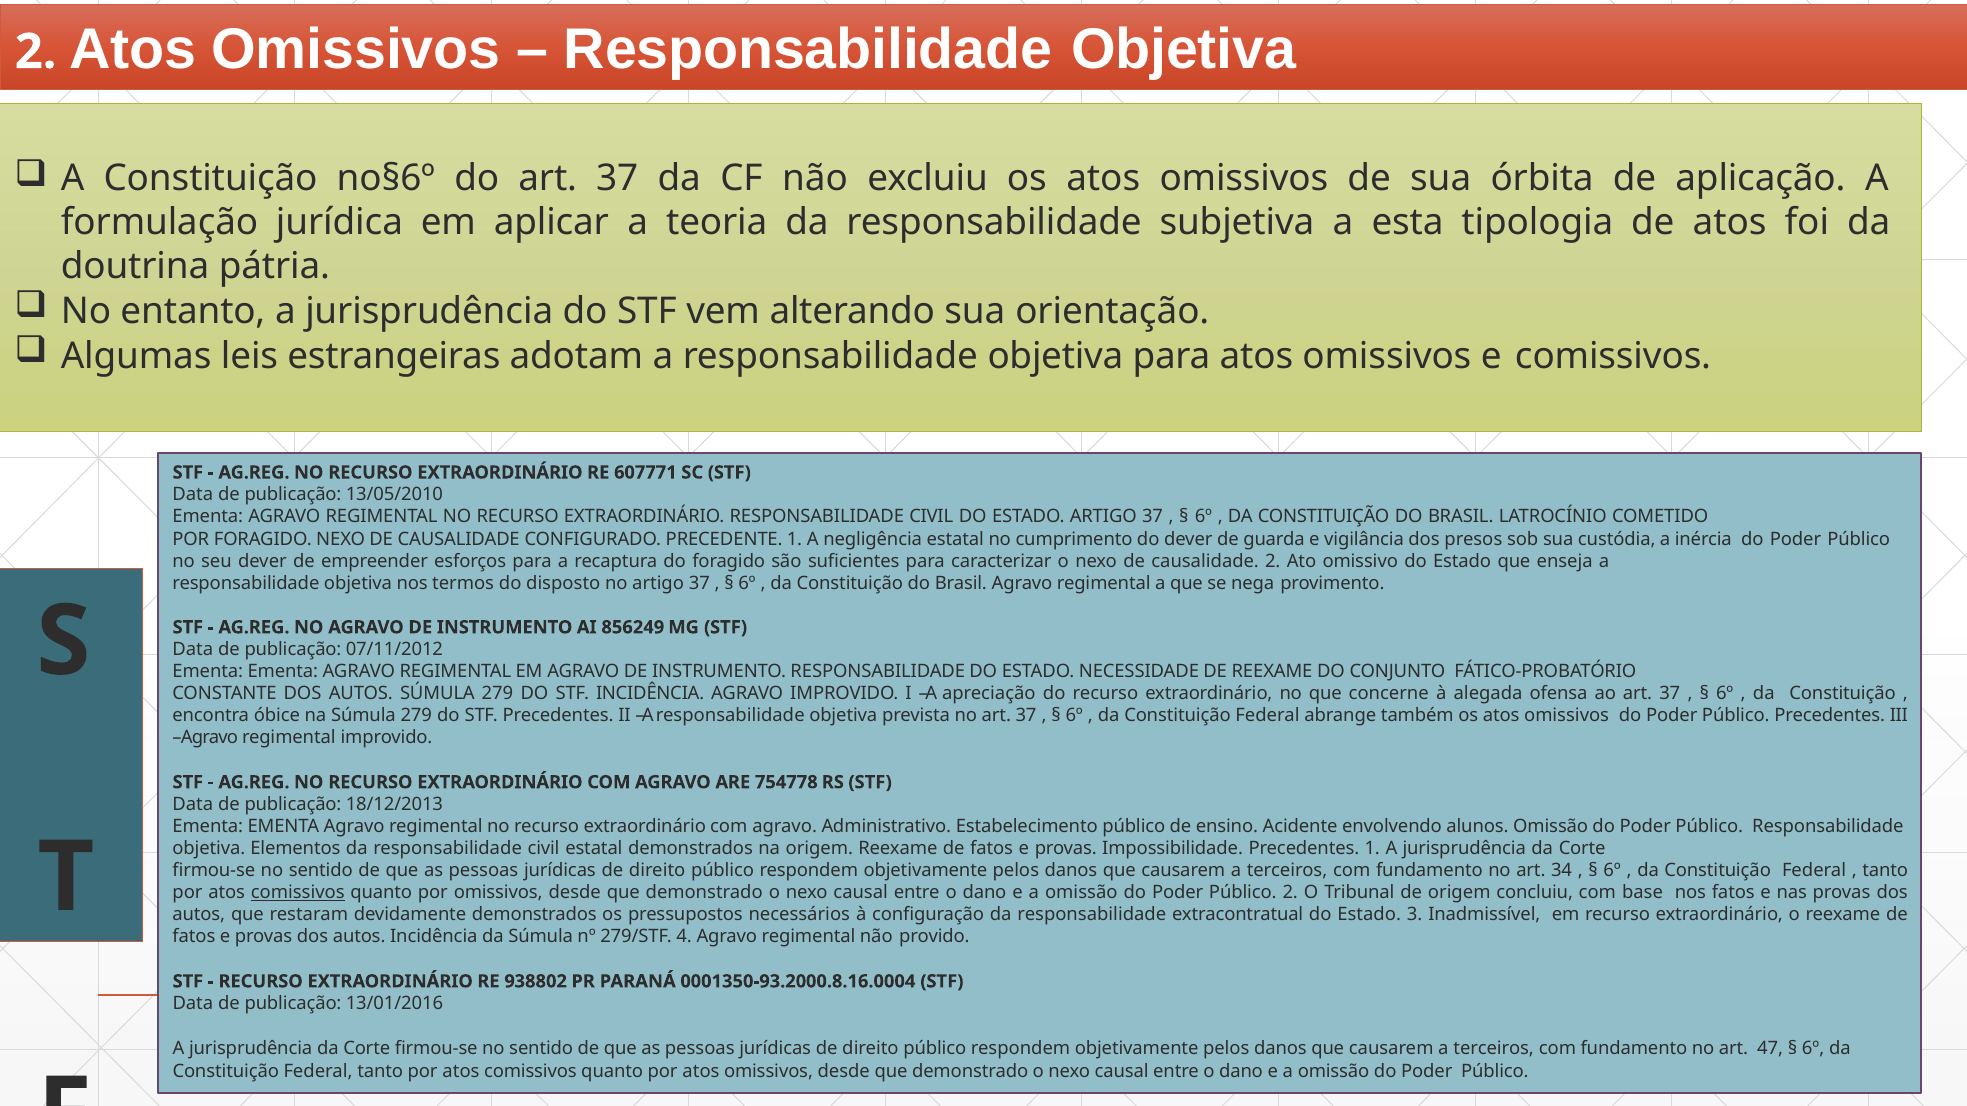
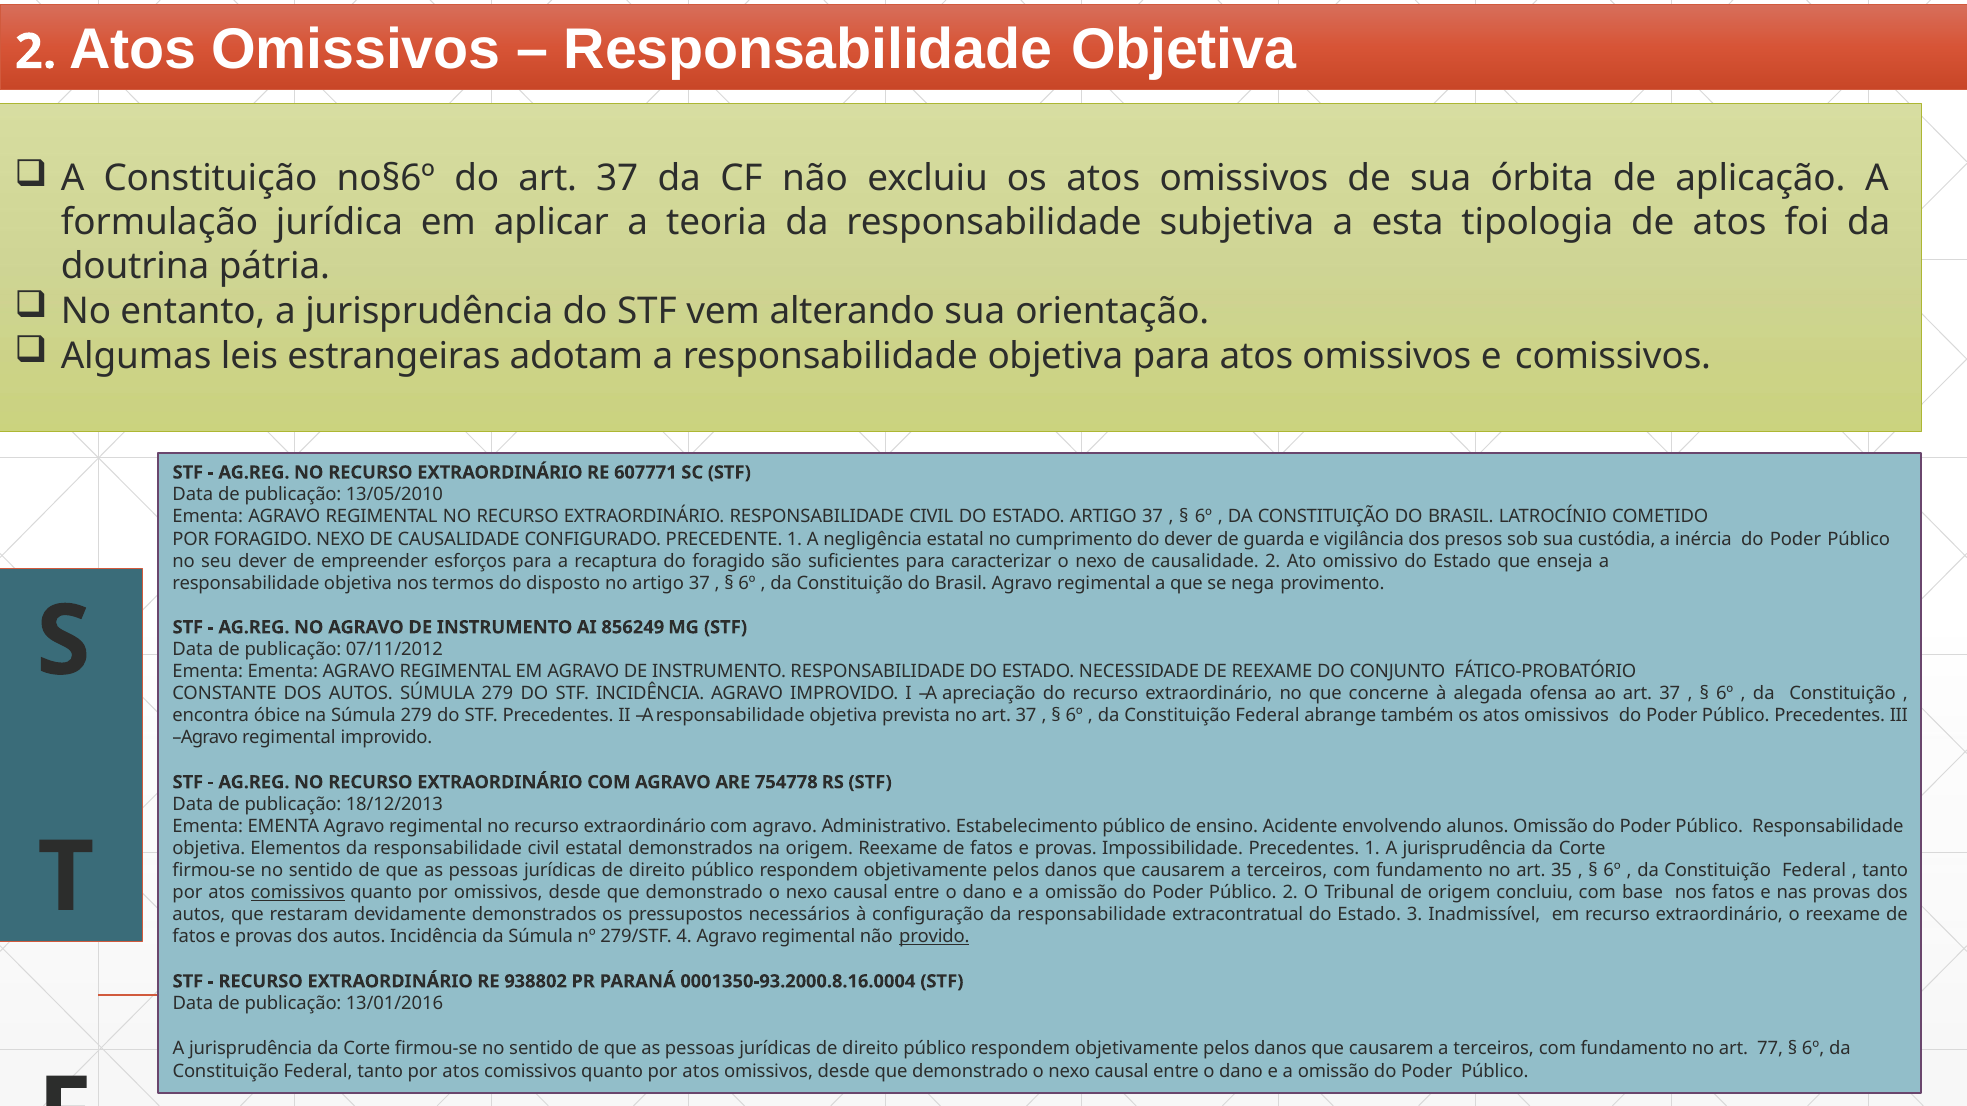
34: 34 -> 35
provido underline: none -> present
47: 47 -> 77
